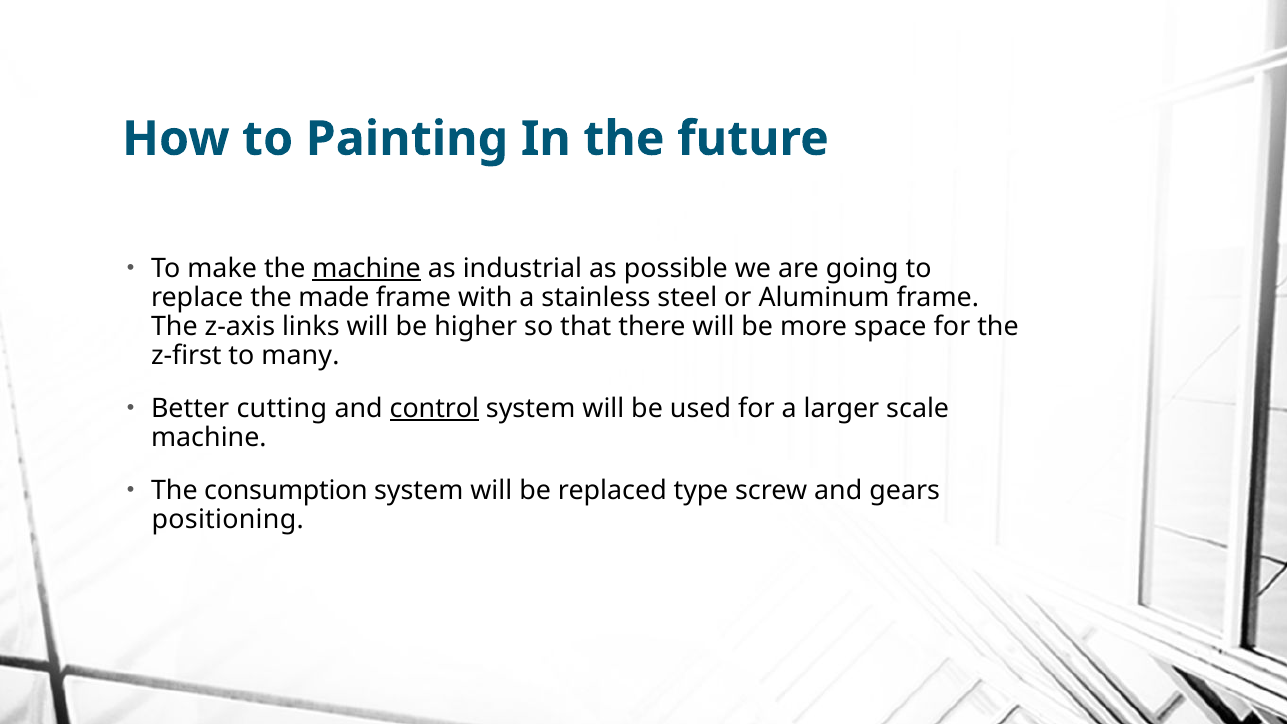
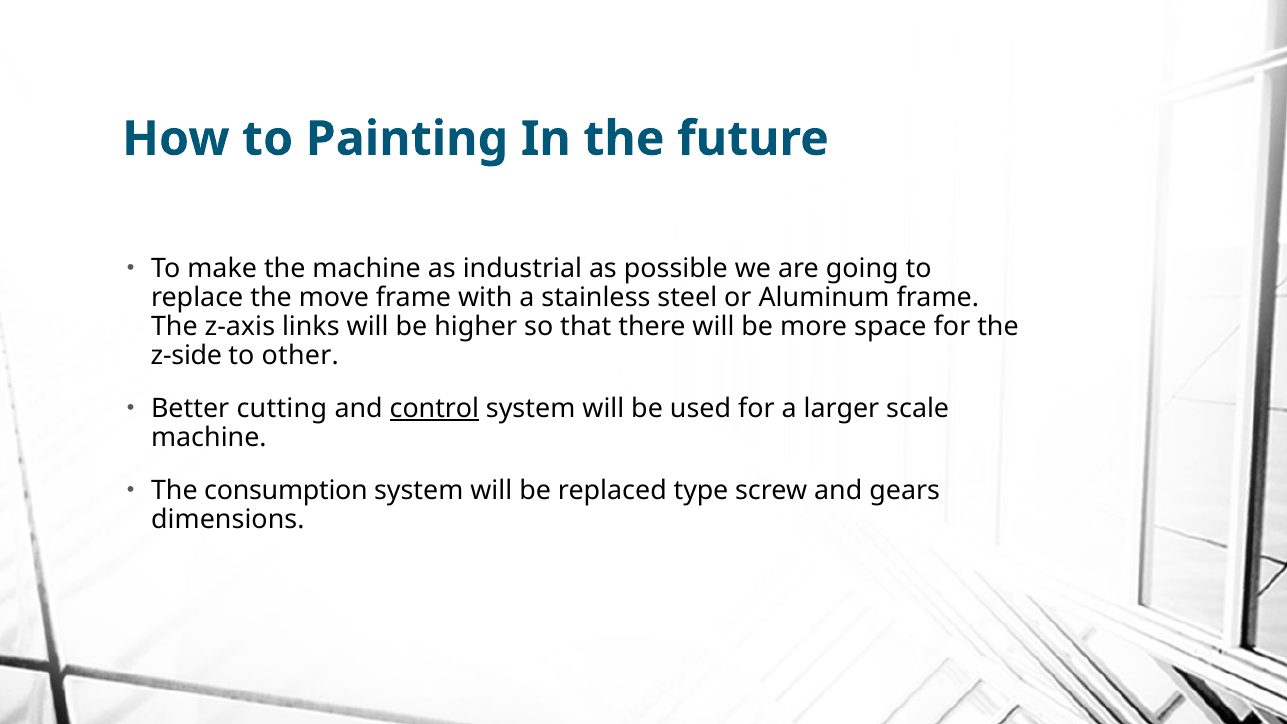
machine at (367, 269) underline: present -> none
made: made -> move
z-first: z-first -> z-side
many: many -> other
positioning: positioning -> dimensions
